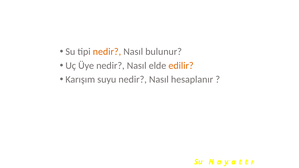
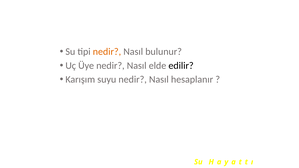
edilir colour: orange -> black
